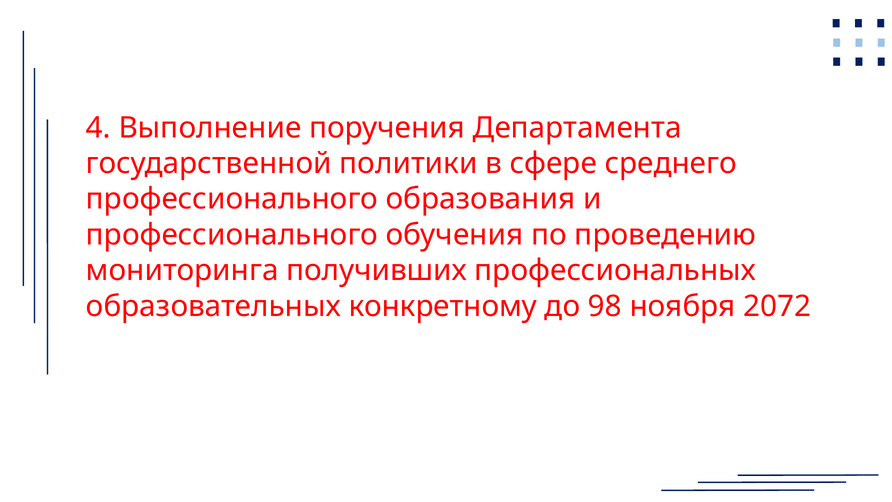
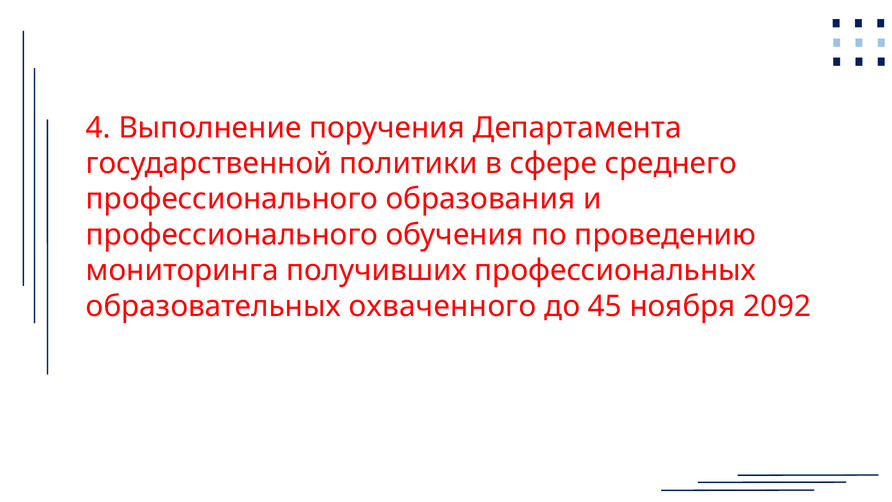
конкретному: конкретному -> охваченного
98: 98 -> 45
2072: 2072 -> 2092
